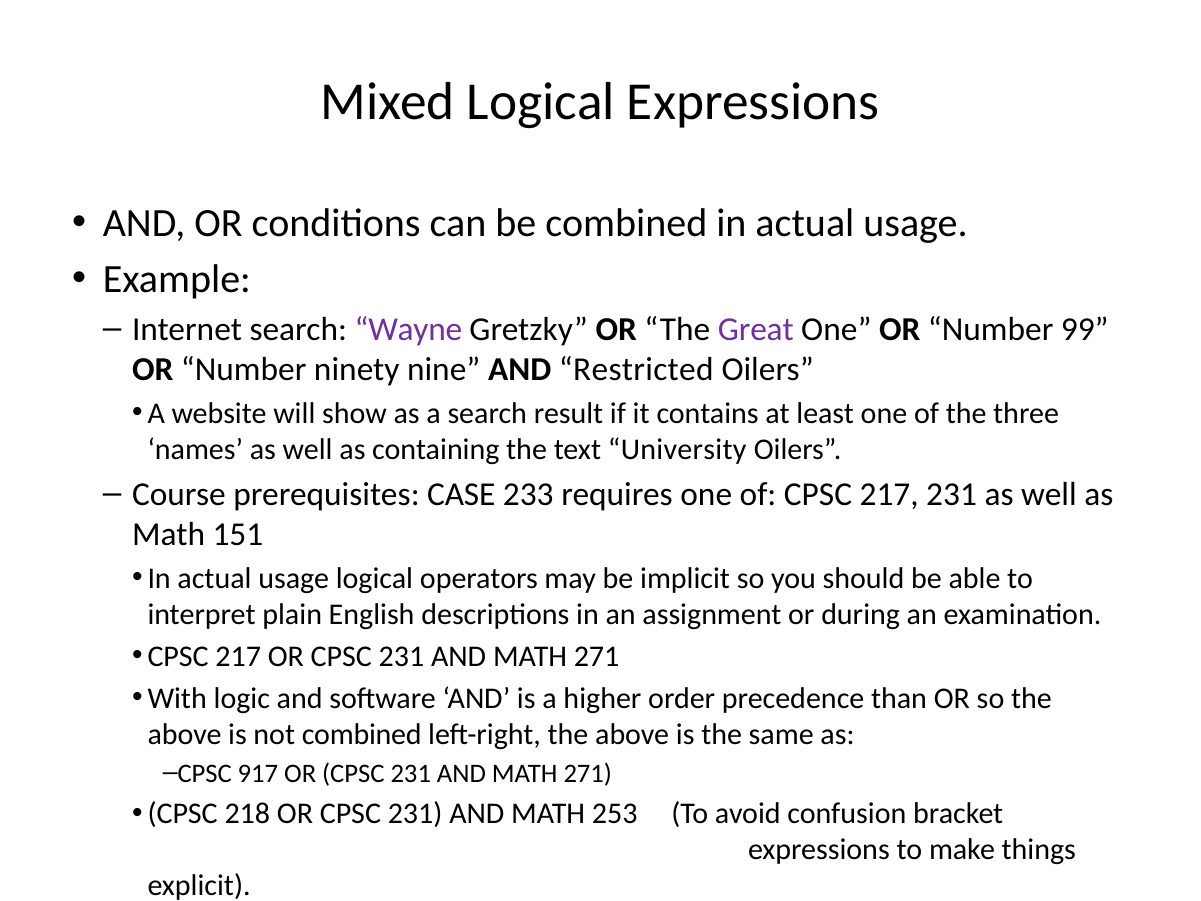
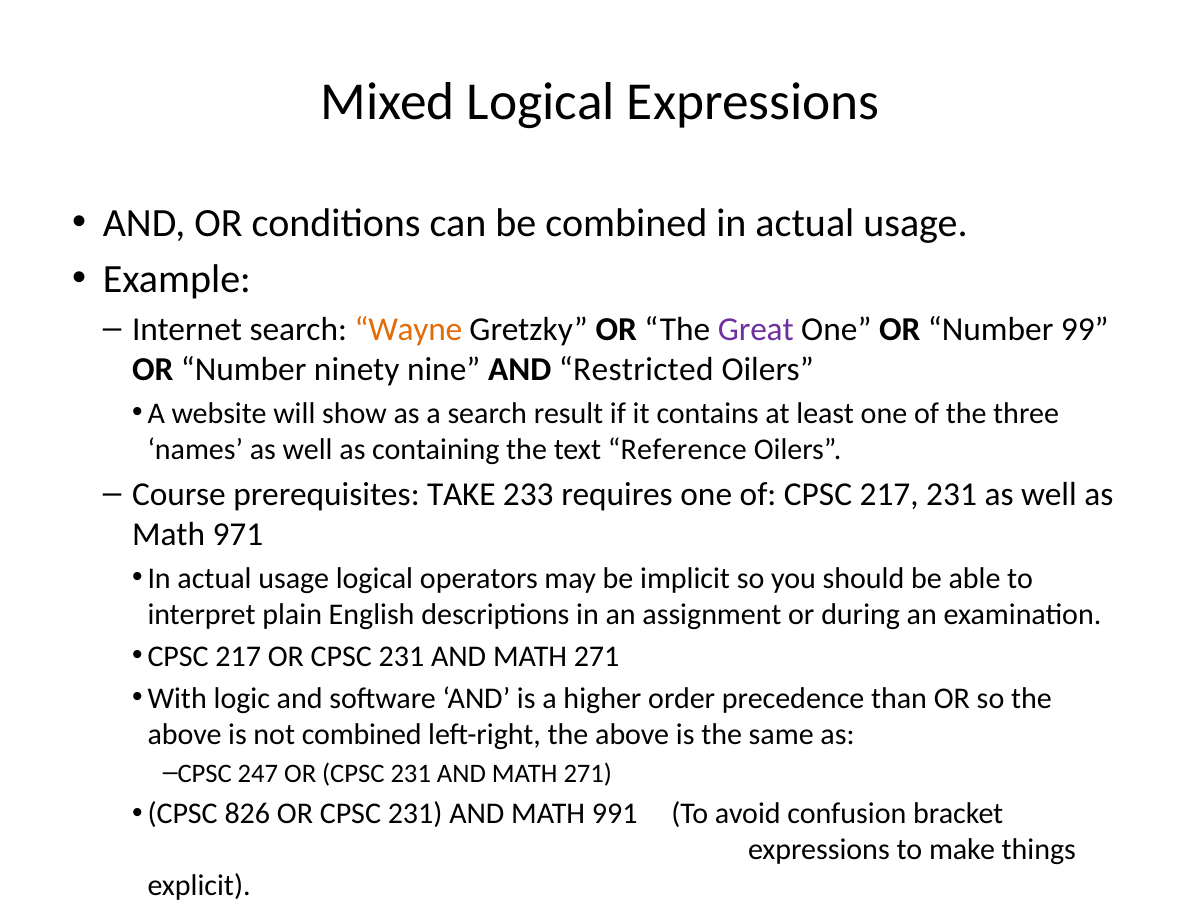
Wayne colour: purple -> orange
University: University -> Reference
CASE: CASE -> TAKE
151: 151 -> 971
917: 917 -> 247
218: 218 -> 826
253: 253 -> 991
